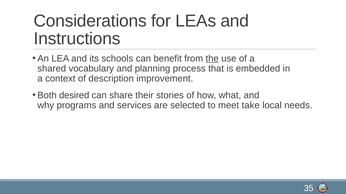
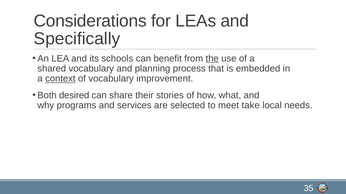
Instructions: Instructions -> Specifically
context underline: none -> present
of description: description -> vocabulary
